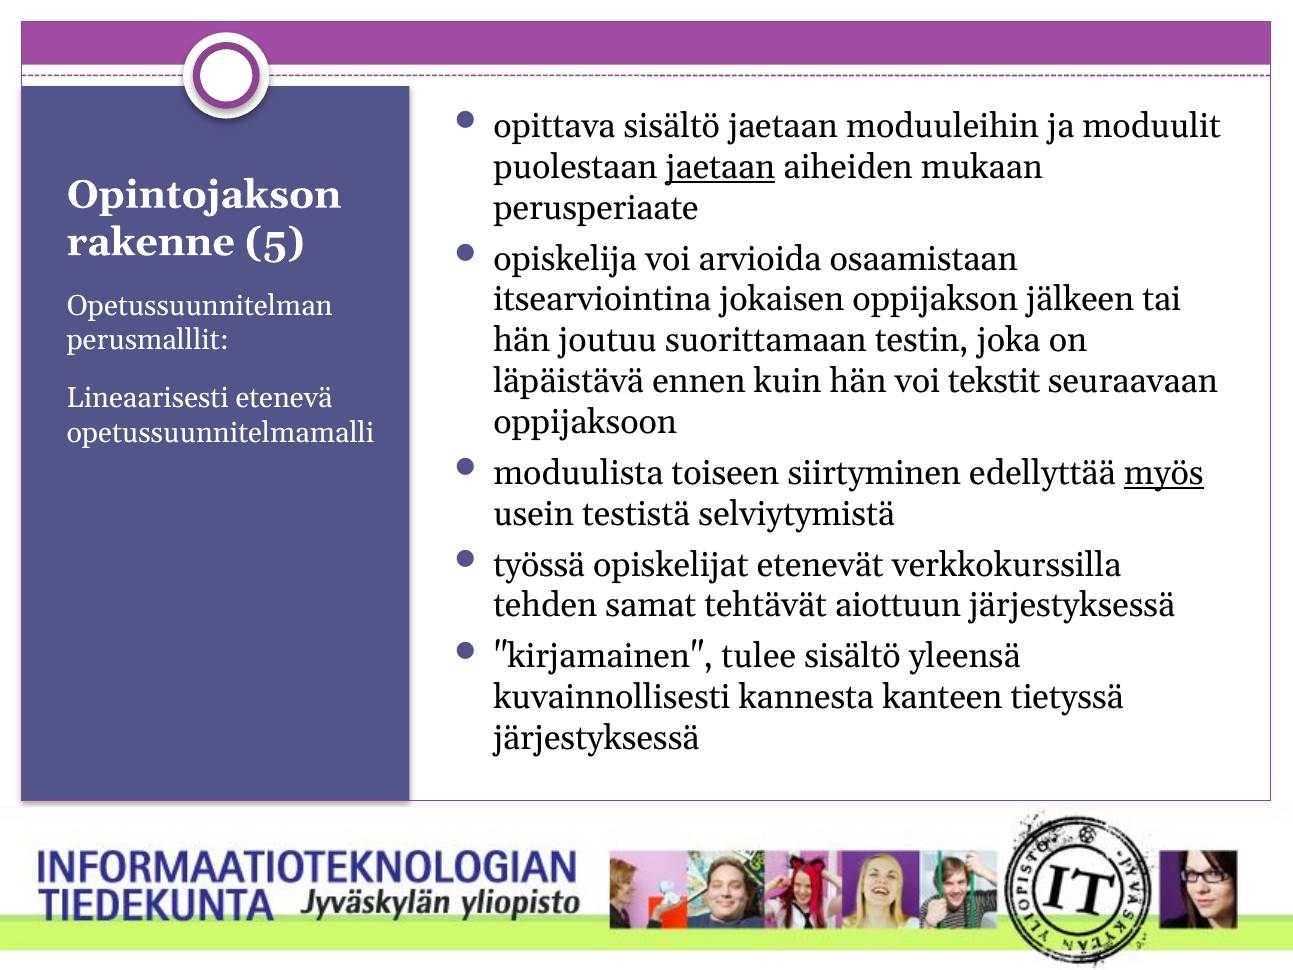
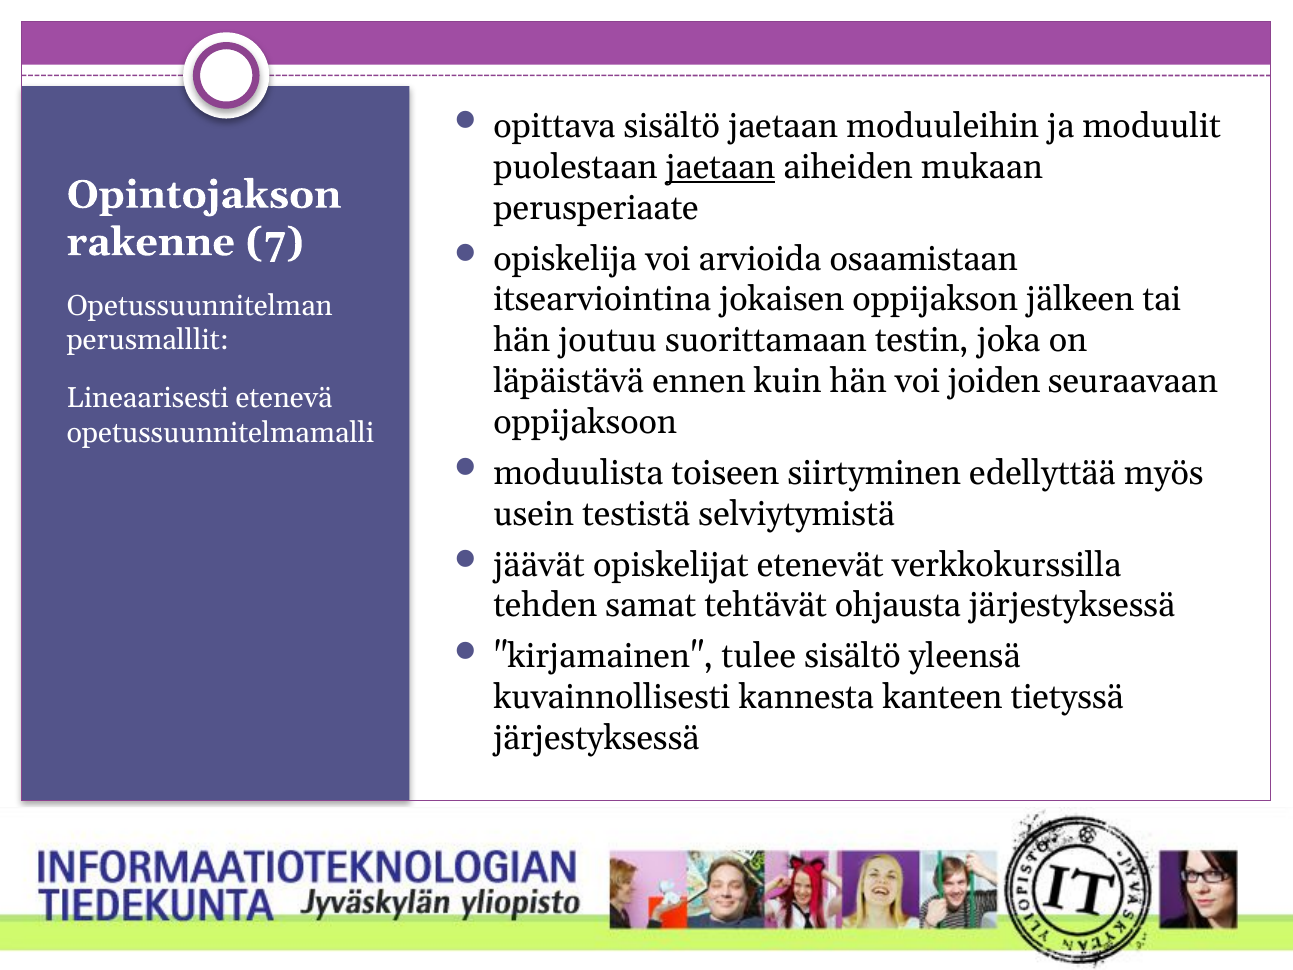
5: 5 -> 7
tekstit: tekstit -> joiden
myös underline: present -> none
työssä: työssä -> jäävät
aiottuun: aiottuun -> ohjausta
